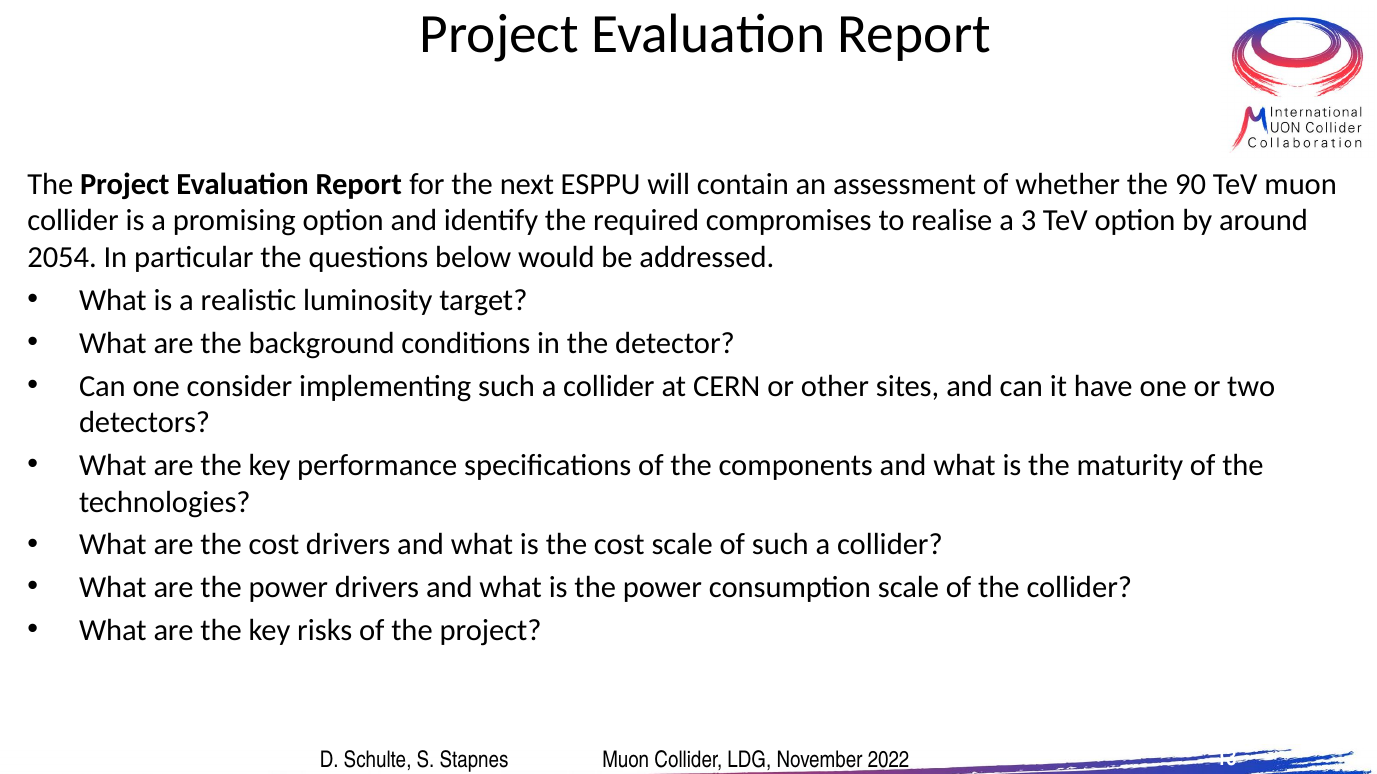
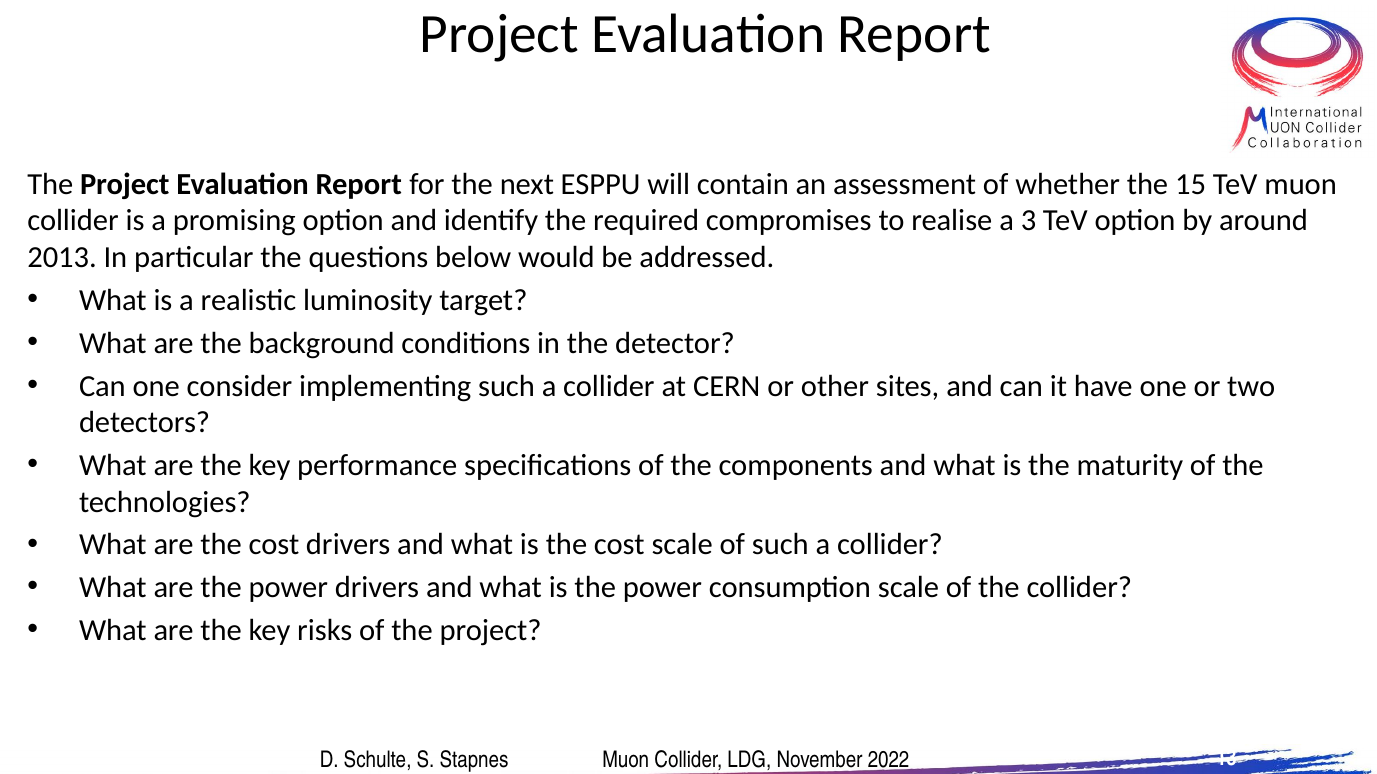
90: 90 -> 15
2054: 2054 -> 2013
